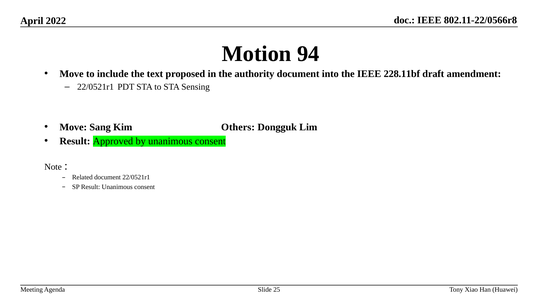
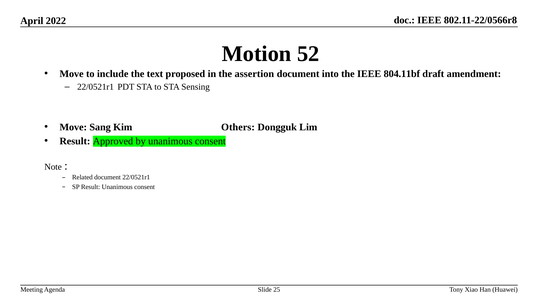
94: 94 -> 52
authority: authority -> assertion
228.11bf: 228.11bf -> 804.11bf
